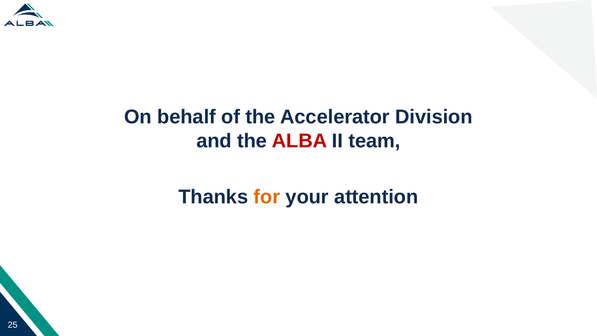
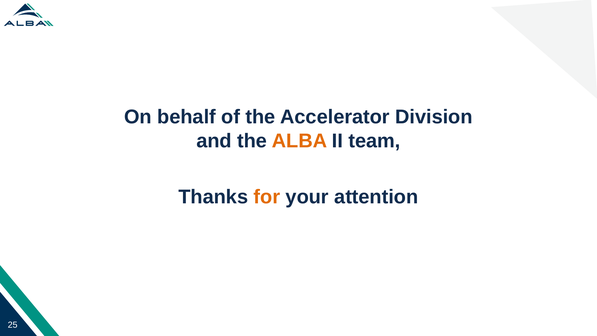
ALBA colour: red -> orange
